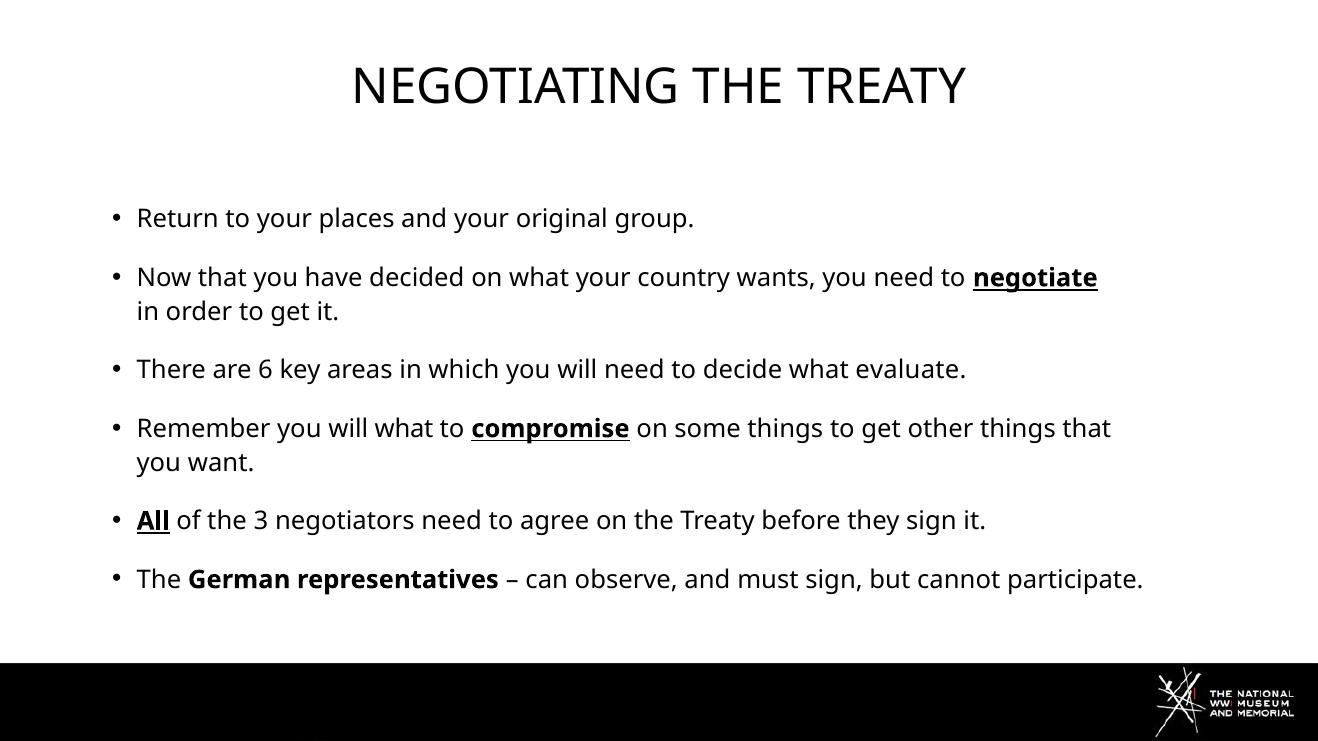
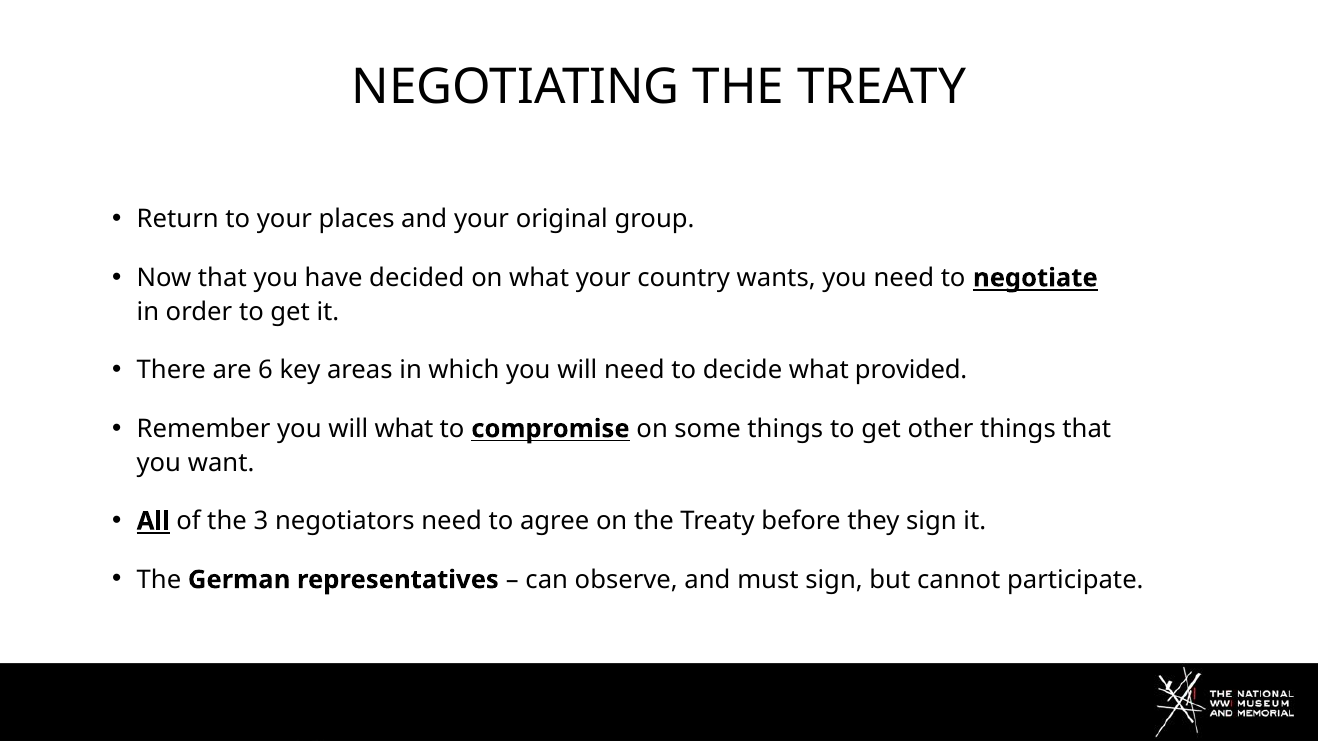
evaluate: evaluate -> provided
